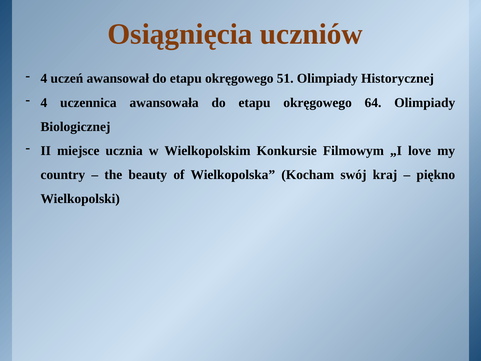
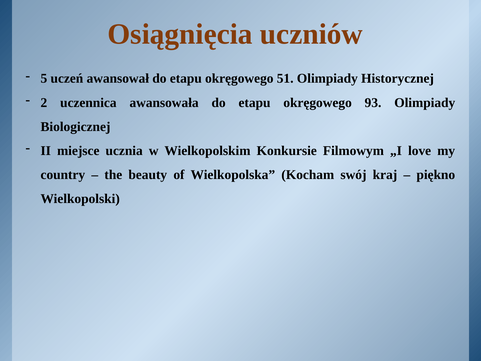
4 at (44, 78): 4 -> 5
4 at (44, 103): 4 -> 2
64: 64 -> 93
